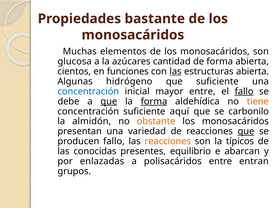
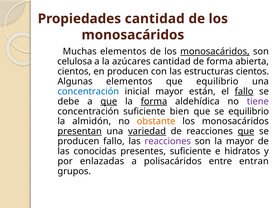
Propiedades bastante: bastante -> cantidad
monosacáridos at (215, 52) underline: none -> present
glucosa: glucosa -> celulosa
en funciones: funciones -> producen
las at (176, 72) underline: present -> none
estructuras abierta: abierta -> cientos
Algunas hidrógeno: hidrógeno -> elementos
que suficiente: suficiente -> equilibrio
mayor entre: entre -> están
tiene colour: orange -> purple
aquí: aquí -> bien
se carbonilo: carbonilo -> equilibrio
presentan underline: none -> present
variedad underline: none -> present
reacciones at (168, 142) colour: orange -> purple
la típicos: típicos -> mayor
presentes equilibrio: equilibrio -> suficiente
abarcan: abarcan -> hidratos
